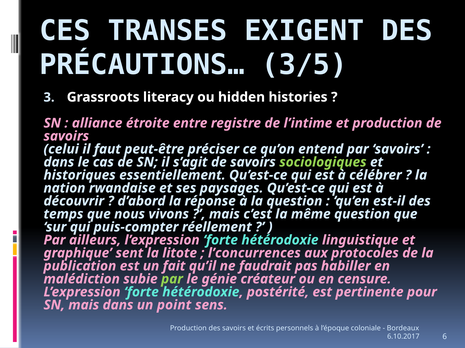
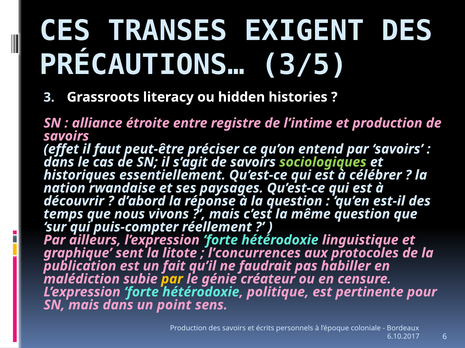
celui: celui -> effet
par at (172, 280) colour: light green -> yellow
postérité: postérité -> politique
